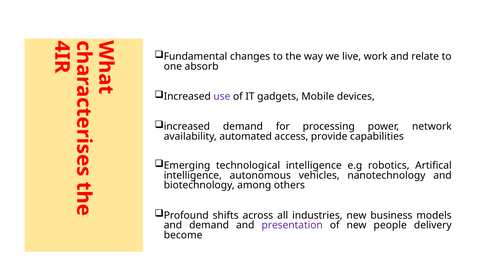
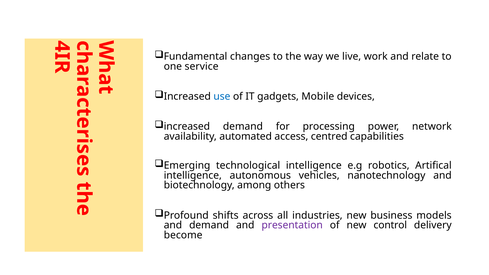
absorb: absorb -> service
use colour: purple -> blue
provide: provide -> centred
people: people -> control
